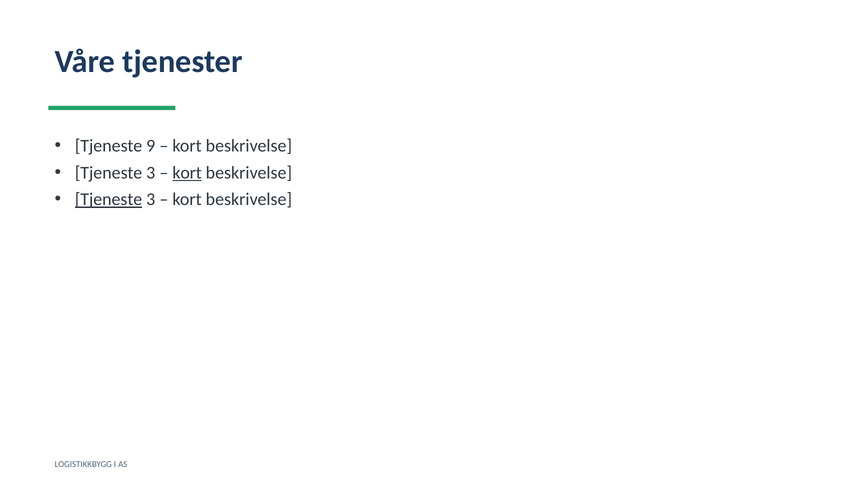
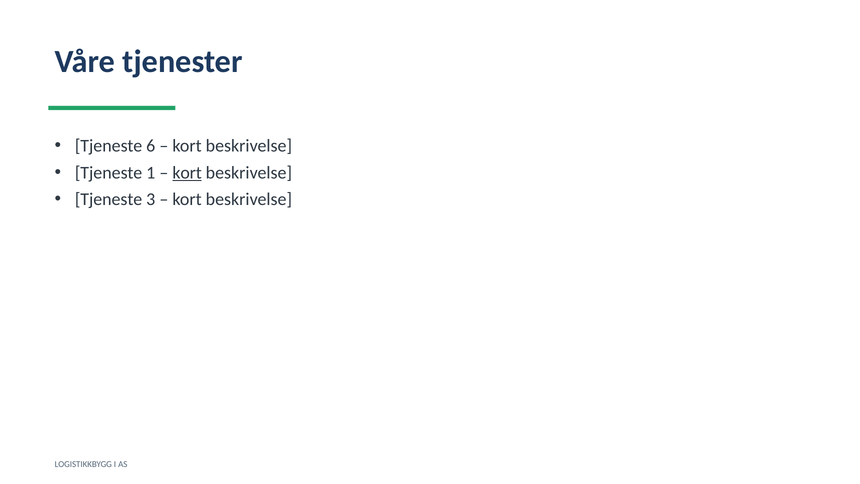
9: 9 -> 6
3 at (151, 173): 3 -> 1
Tjeneste at (109, 199) underline: present -> none
